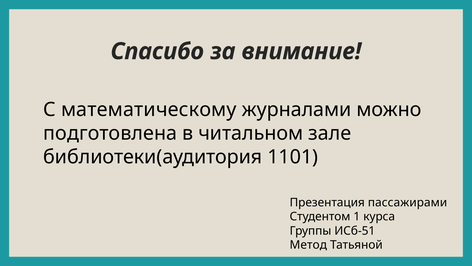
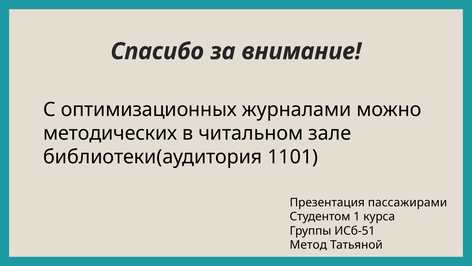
математическому: математическому -> оптимизационных
подготовлена: подготовлена -> методических
